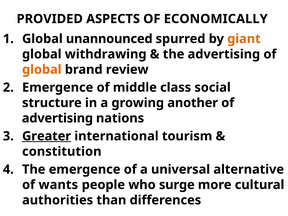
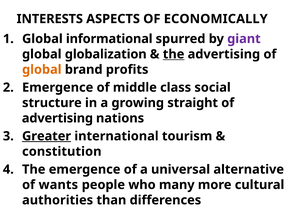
PROVIDED: PROVIDED -> INTERESTS
unannounced: unannounced -> informational
giant colour: orange -> purple
withdrawing: withdrawing -> globalization
the at (174, 54) underline: none -> present
review: review -> profits
another: another -> straight
surge: surge -> many
